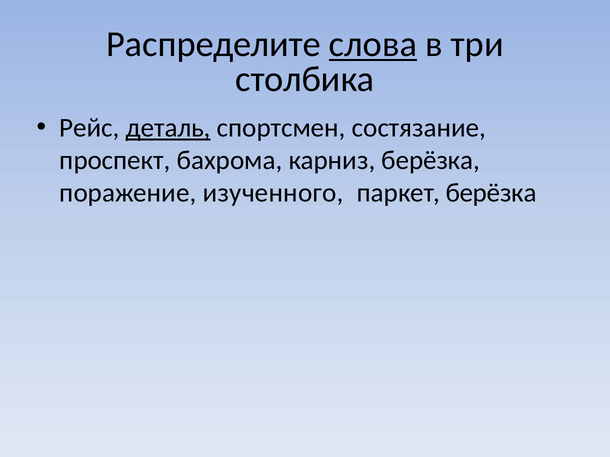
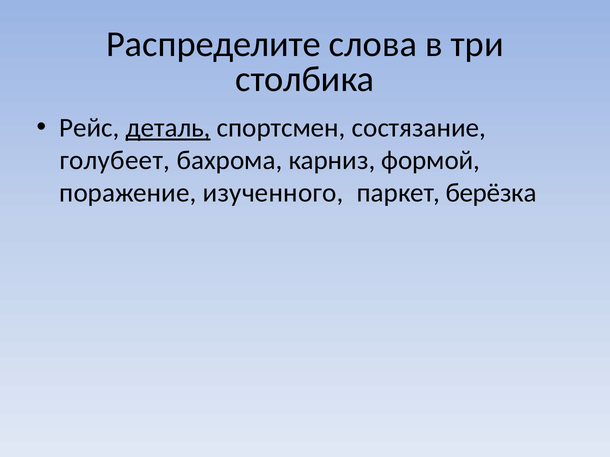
слова underline: present -> none
проспект: проспект -> голубеет
карниз берёзка: берёзка -> формой
